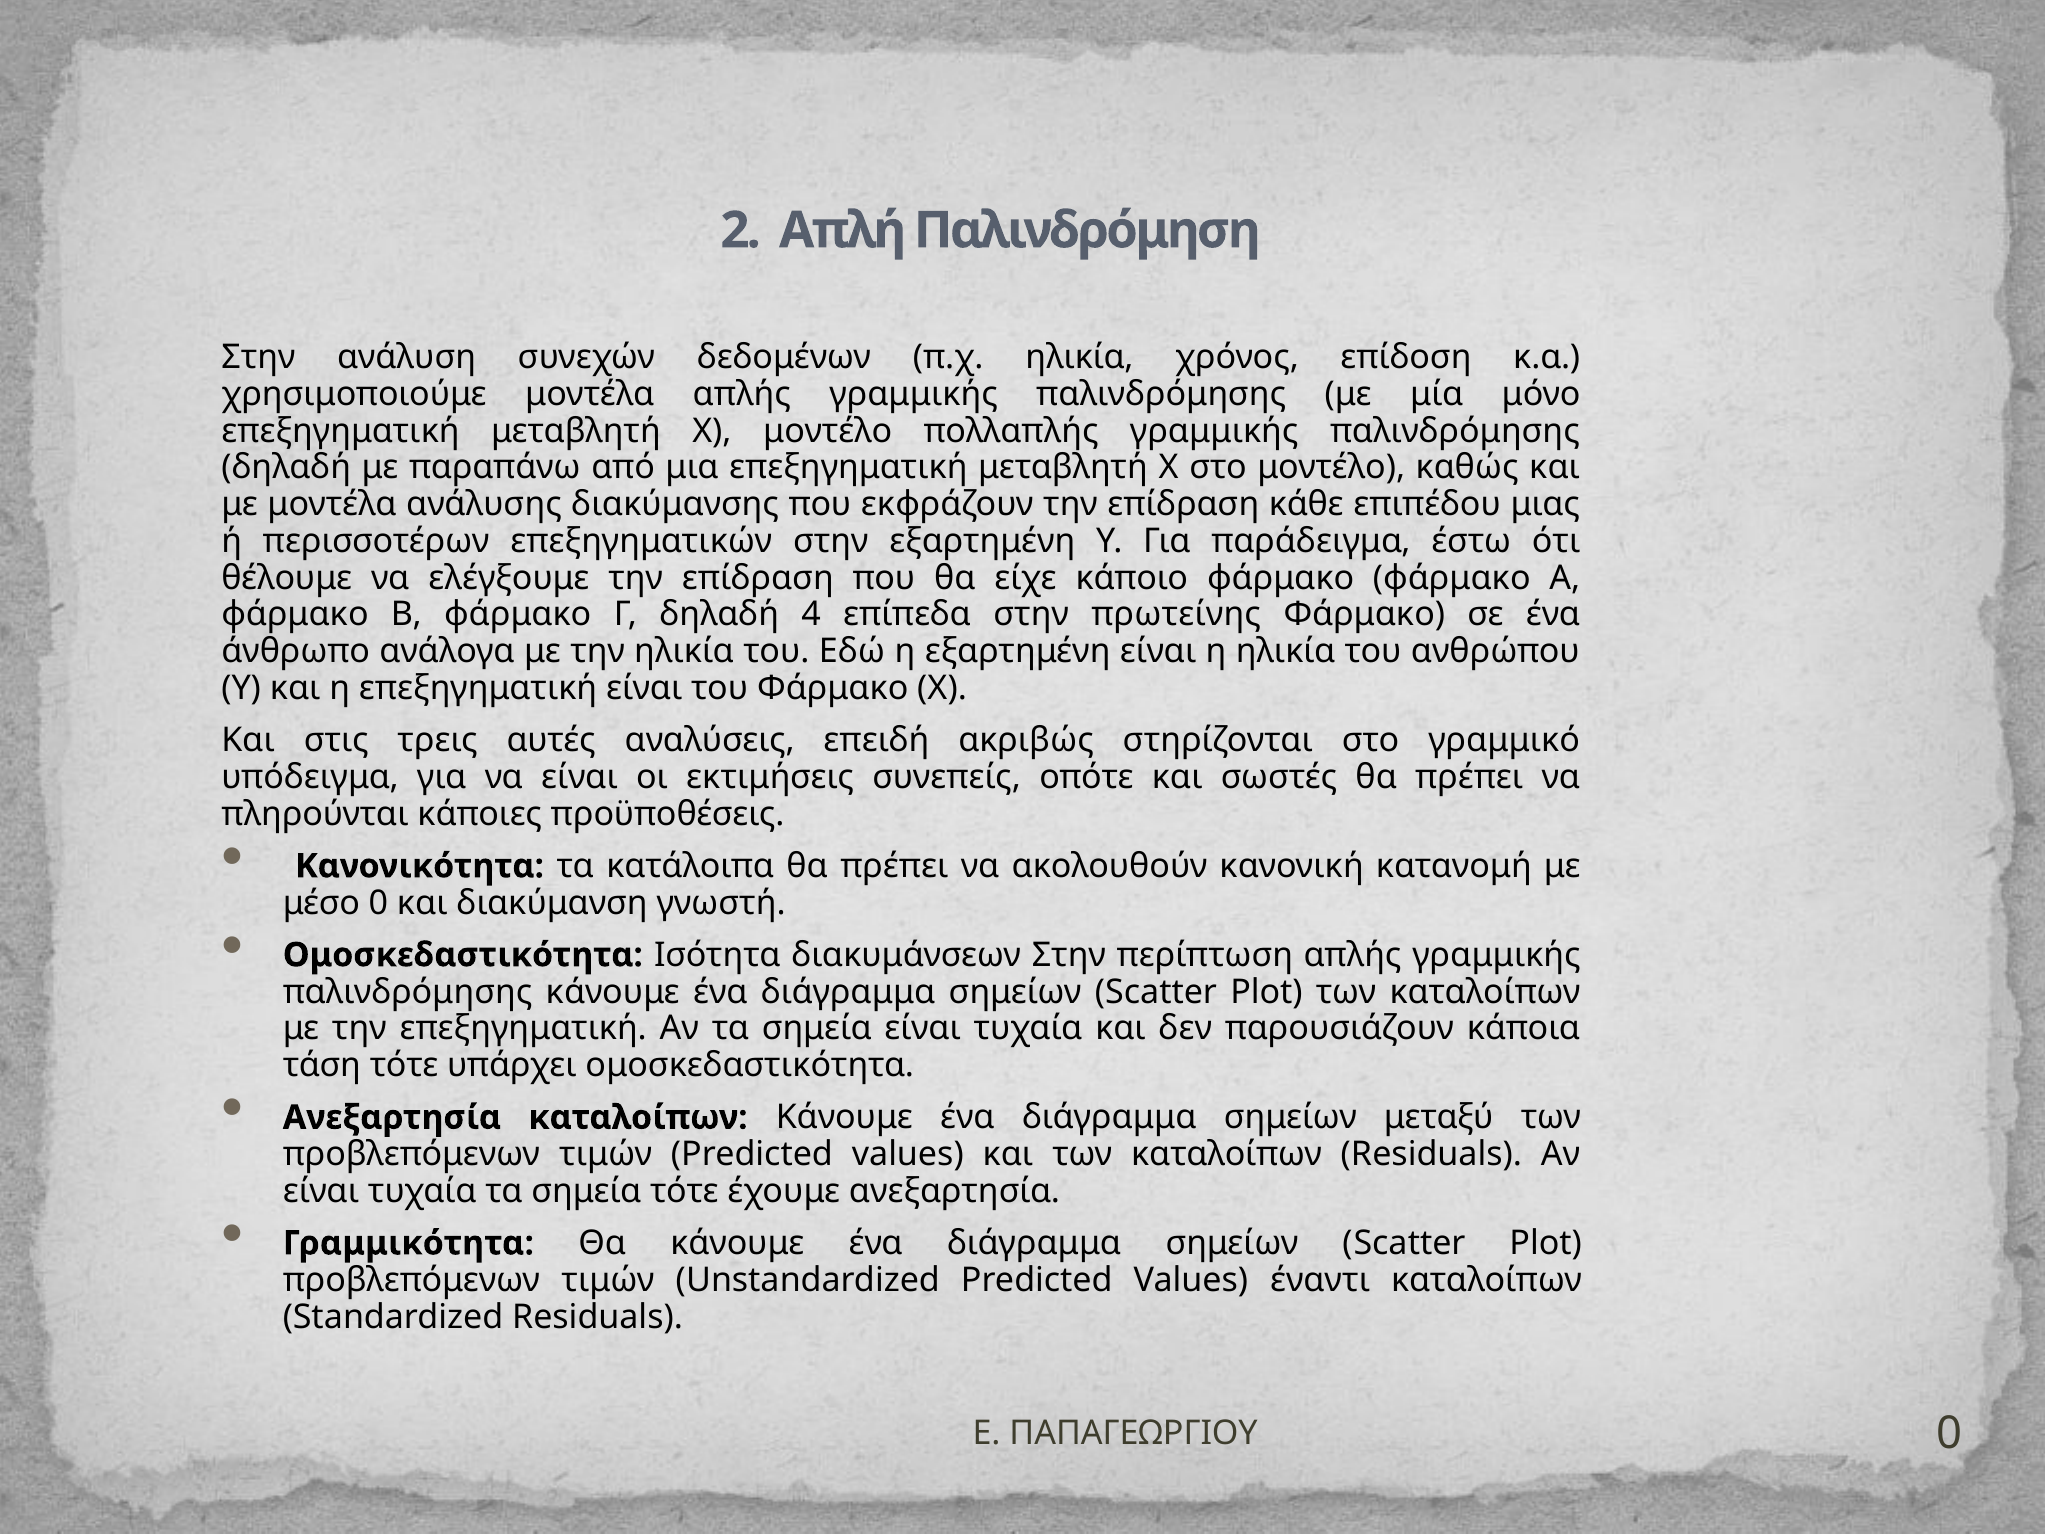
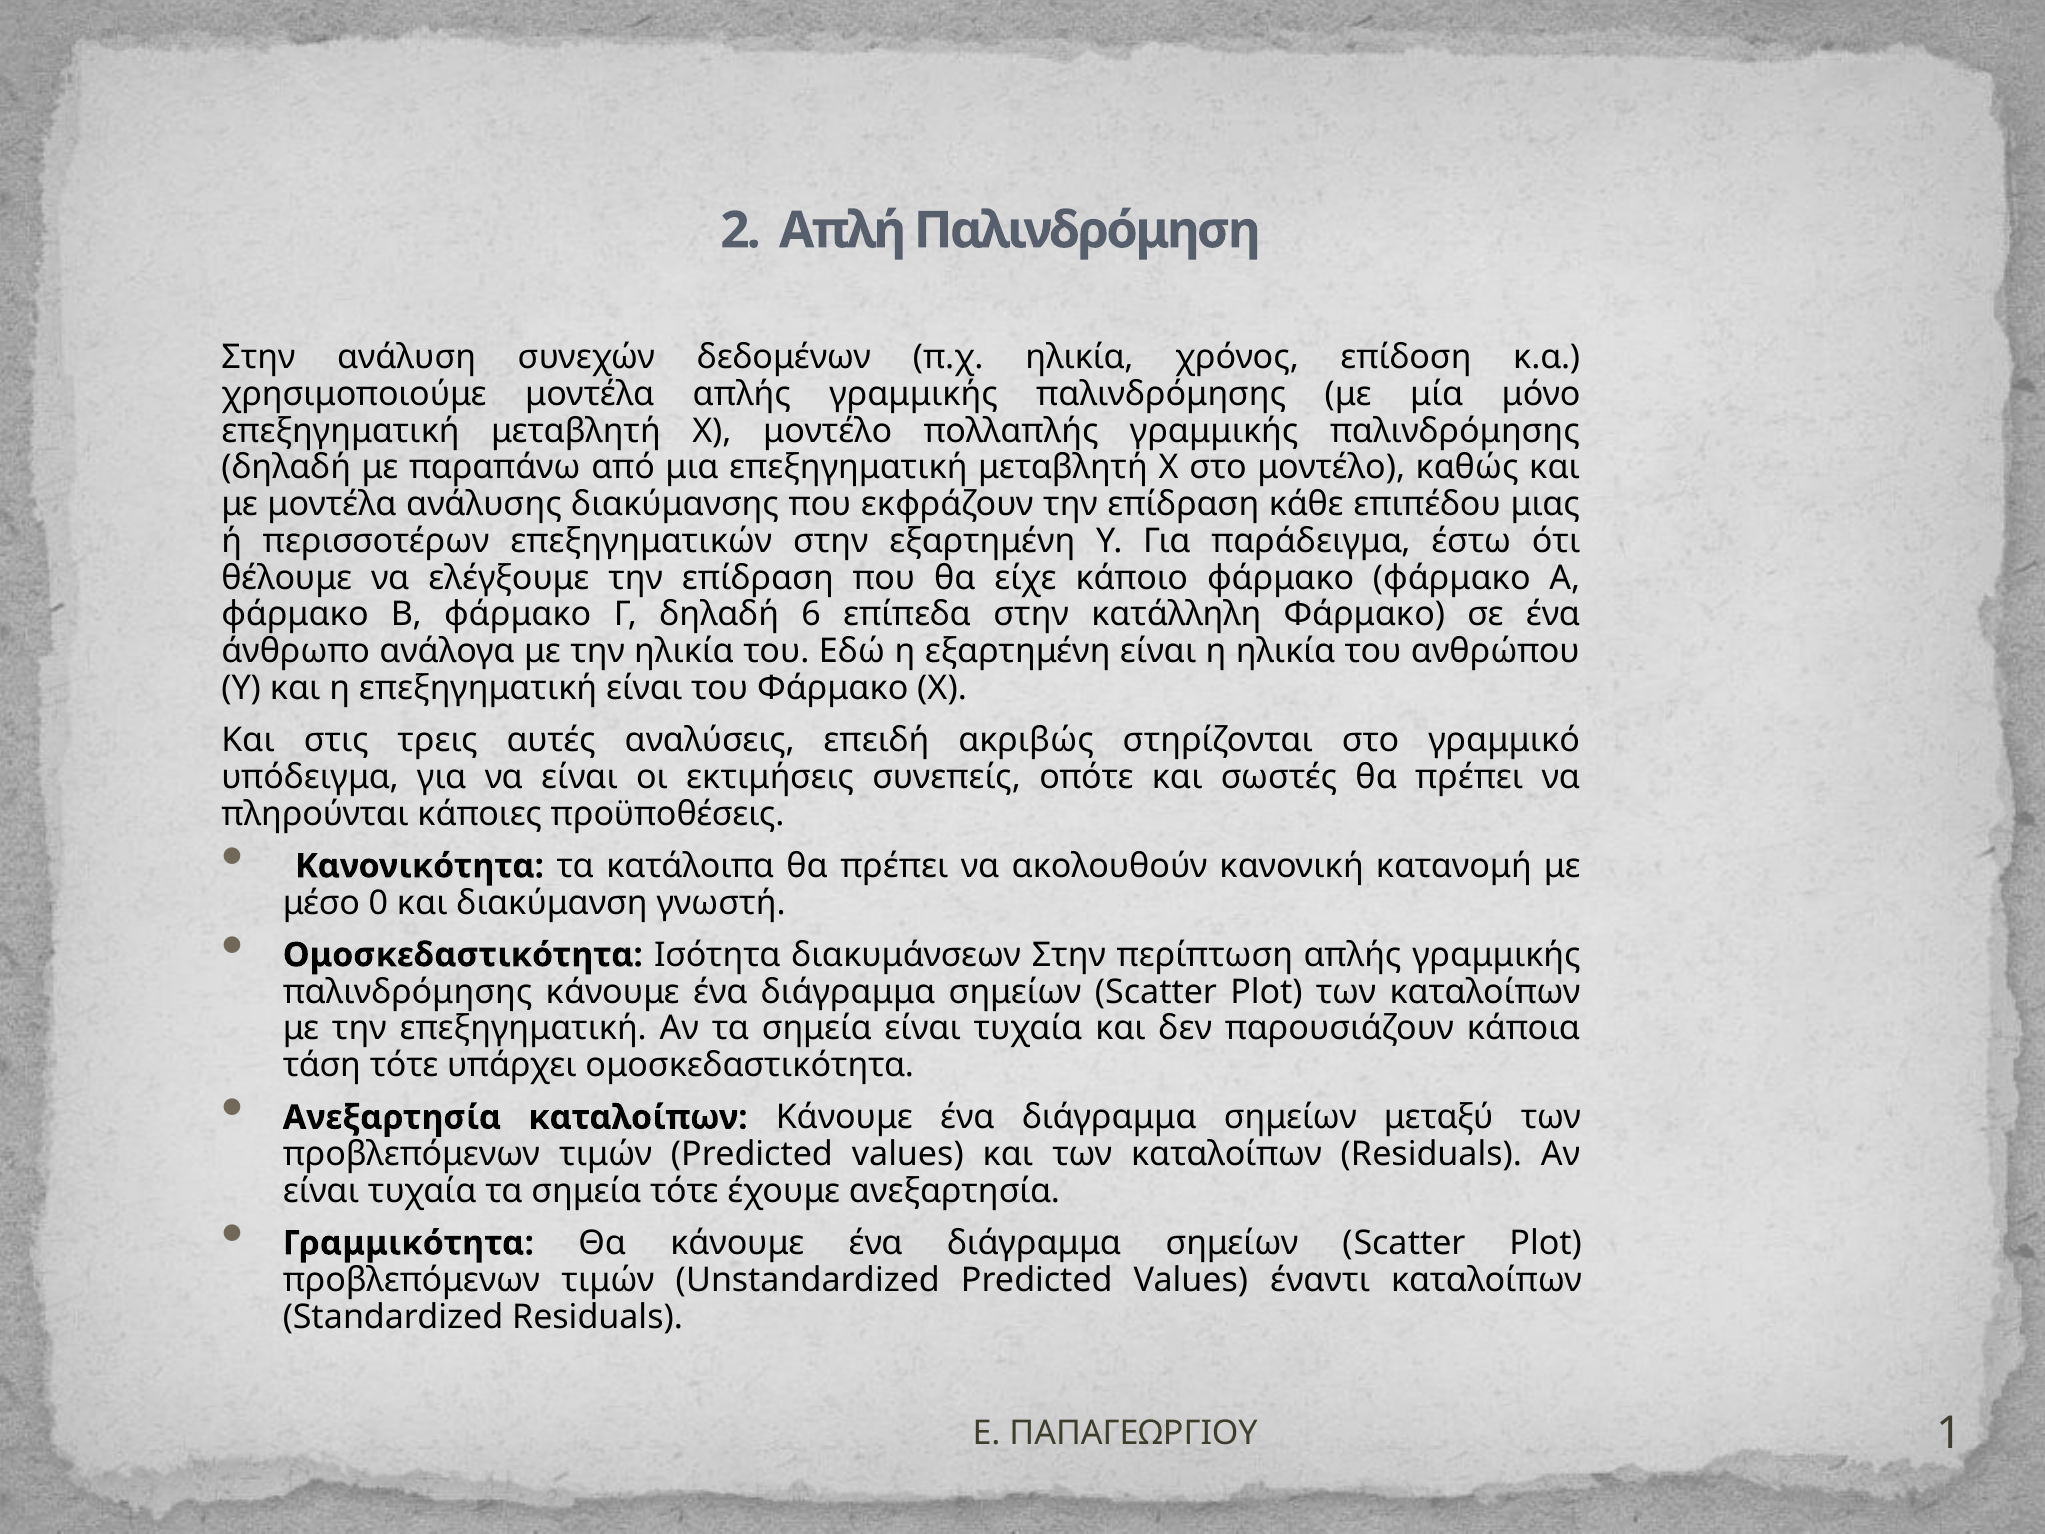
4: 4 -> 6
πρωτείνης: πρωτείνης -> κατάλληλη
ΠΑΠΑΓΕΩΡΓΙΟΥ 0: 0 -> 1
